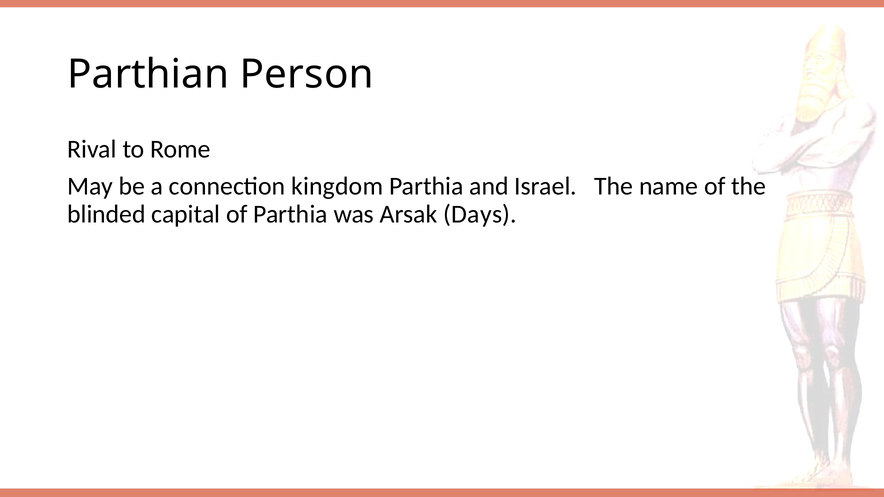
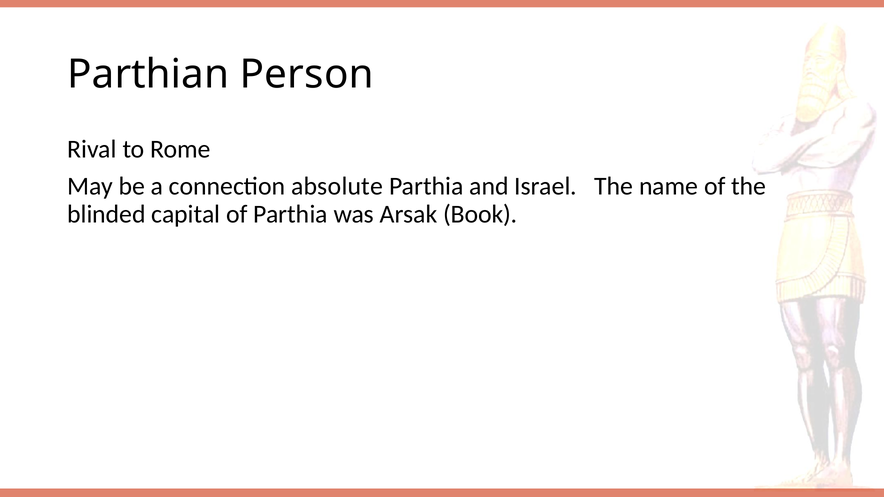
kingdom: kingdom -> absolute
Days: Days -> Book
